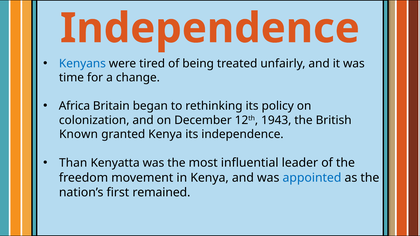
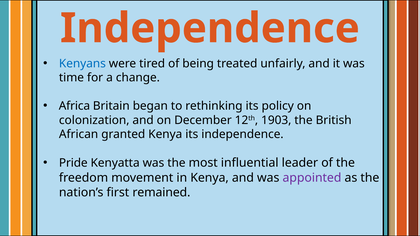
1943: 1943 -> 1903
Known: Known -> African
Than: Than -> Pride
appointed colour: blue -> purple
